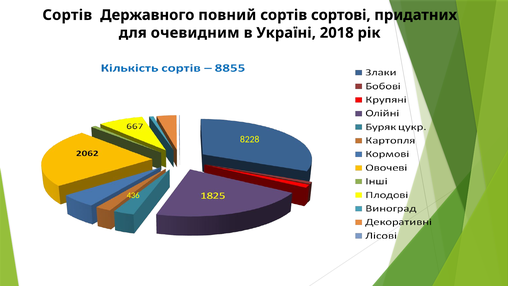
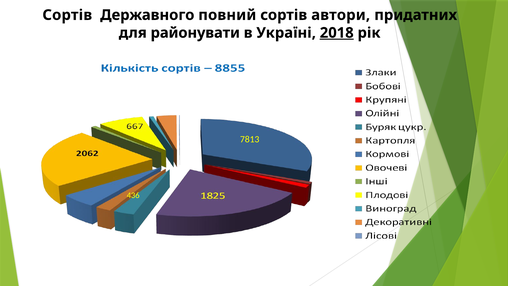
сортові: сортові -> автори
очевидним: очевидним -> районувати
2018 underline: none -> present
8228: 8228 -> 7813
